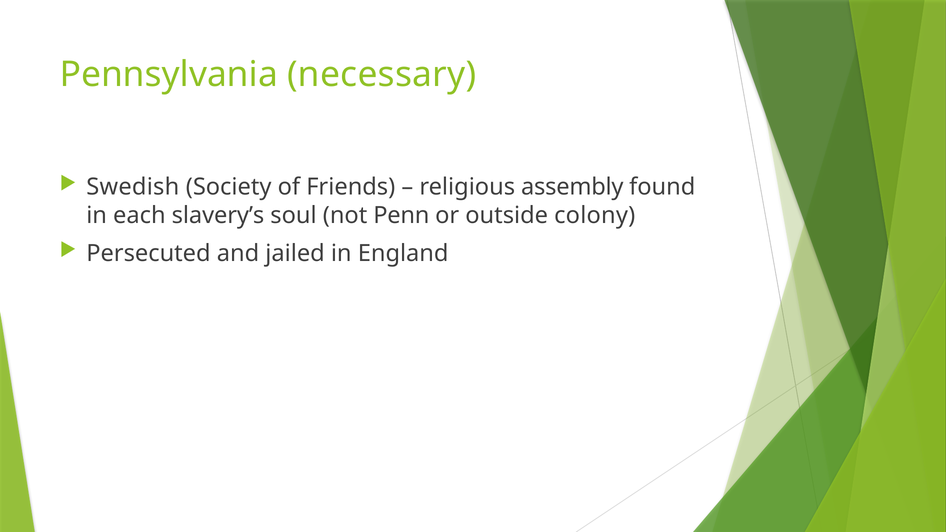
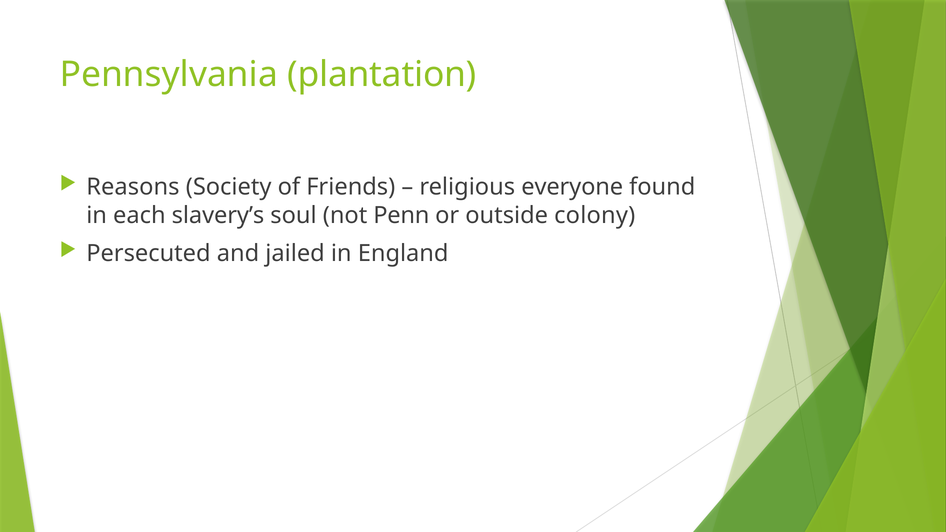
necessary: necessary -> plantation
Swedish: Swedish -> Reasons
assembly: assembly -> everyone
